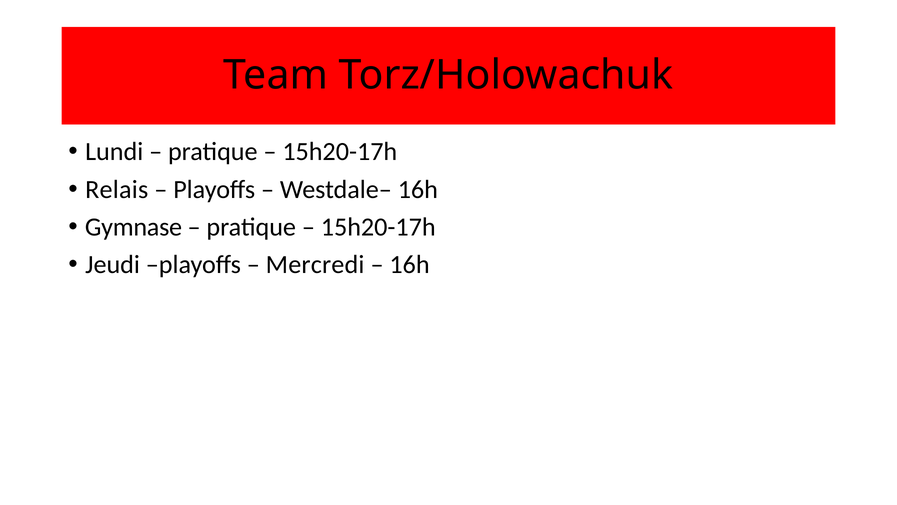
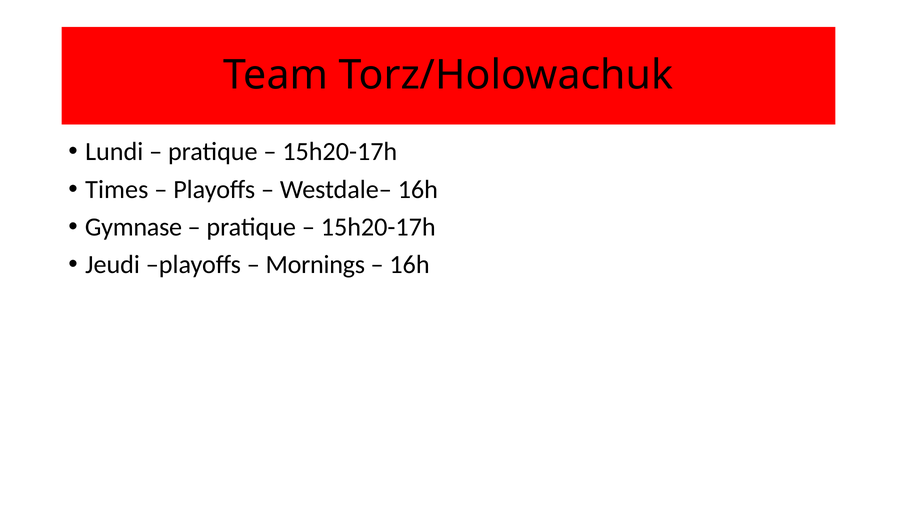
Relais: Relais -> Times
Mercredi: Mercredi -> Mornings
